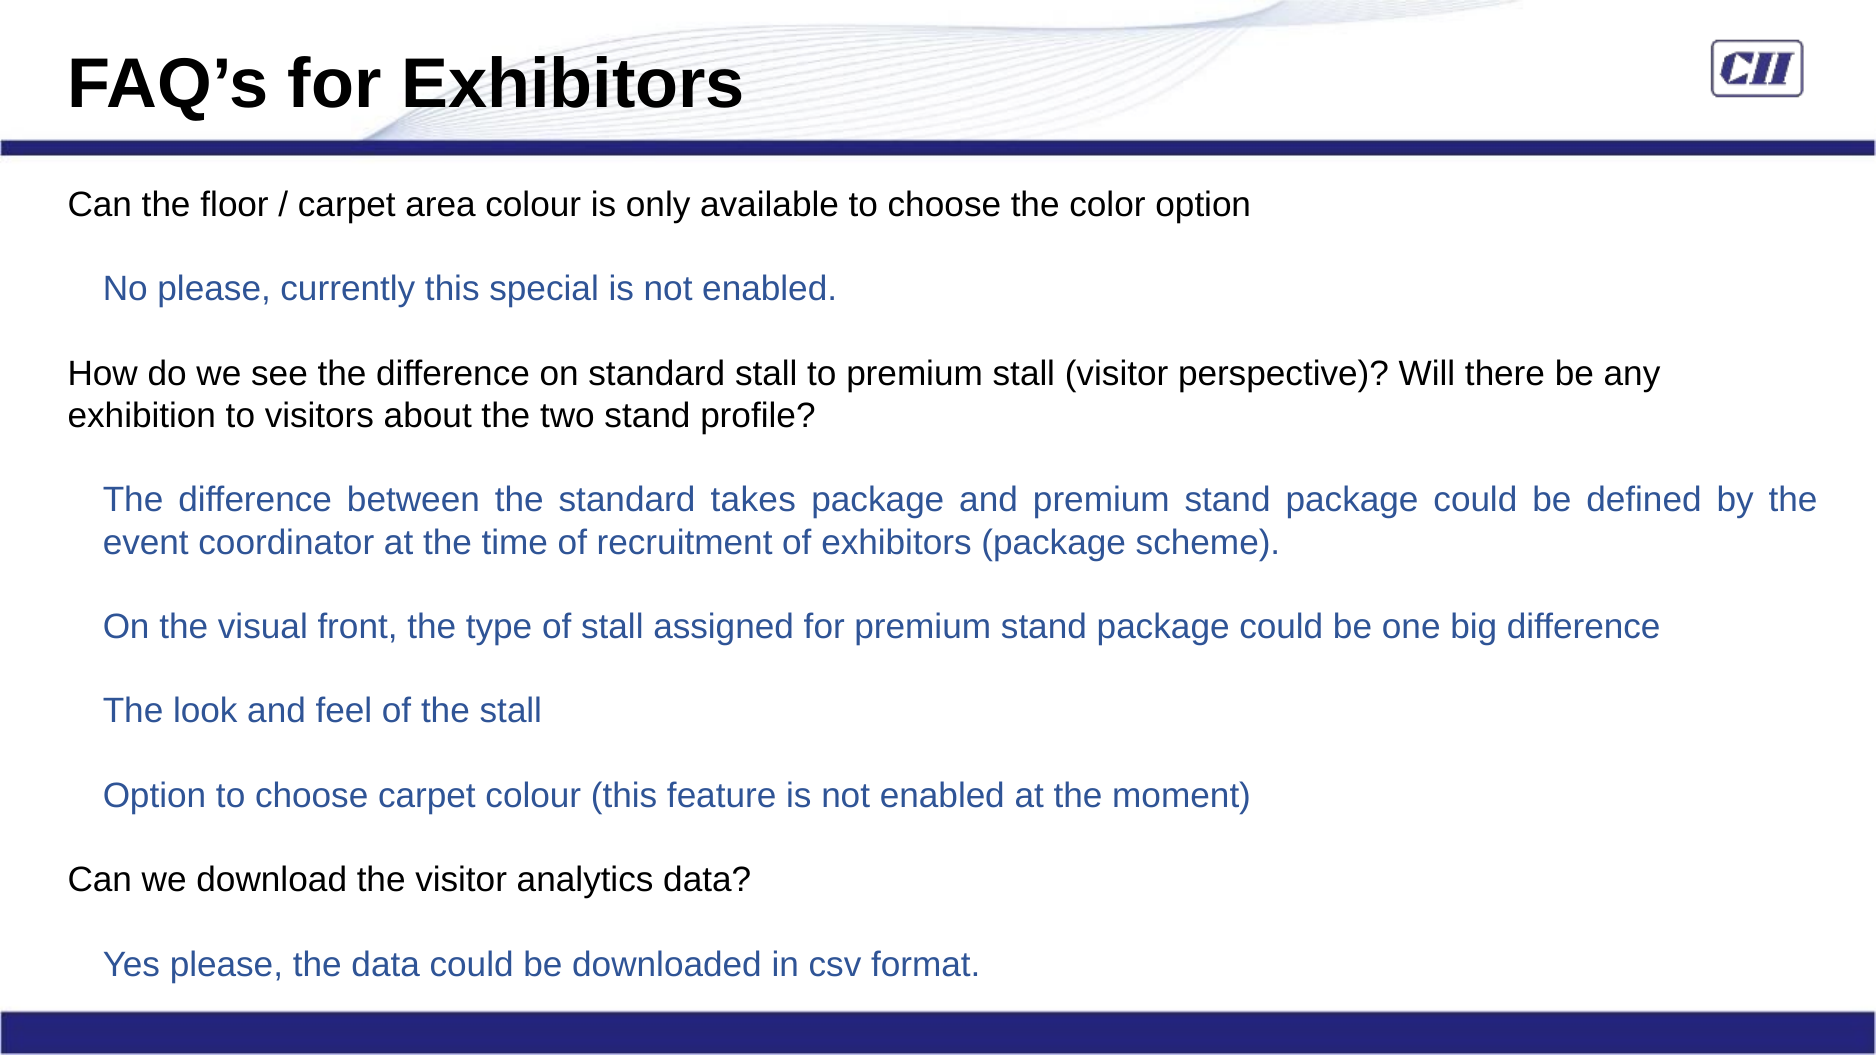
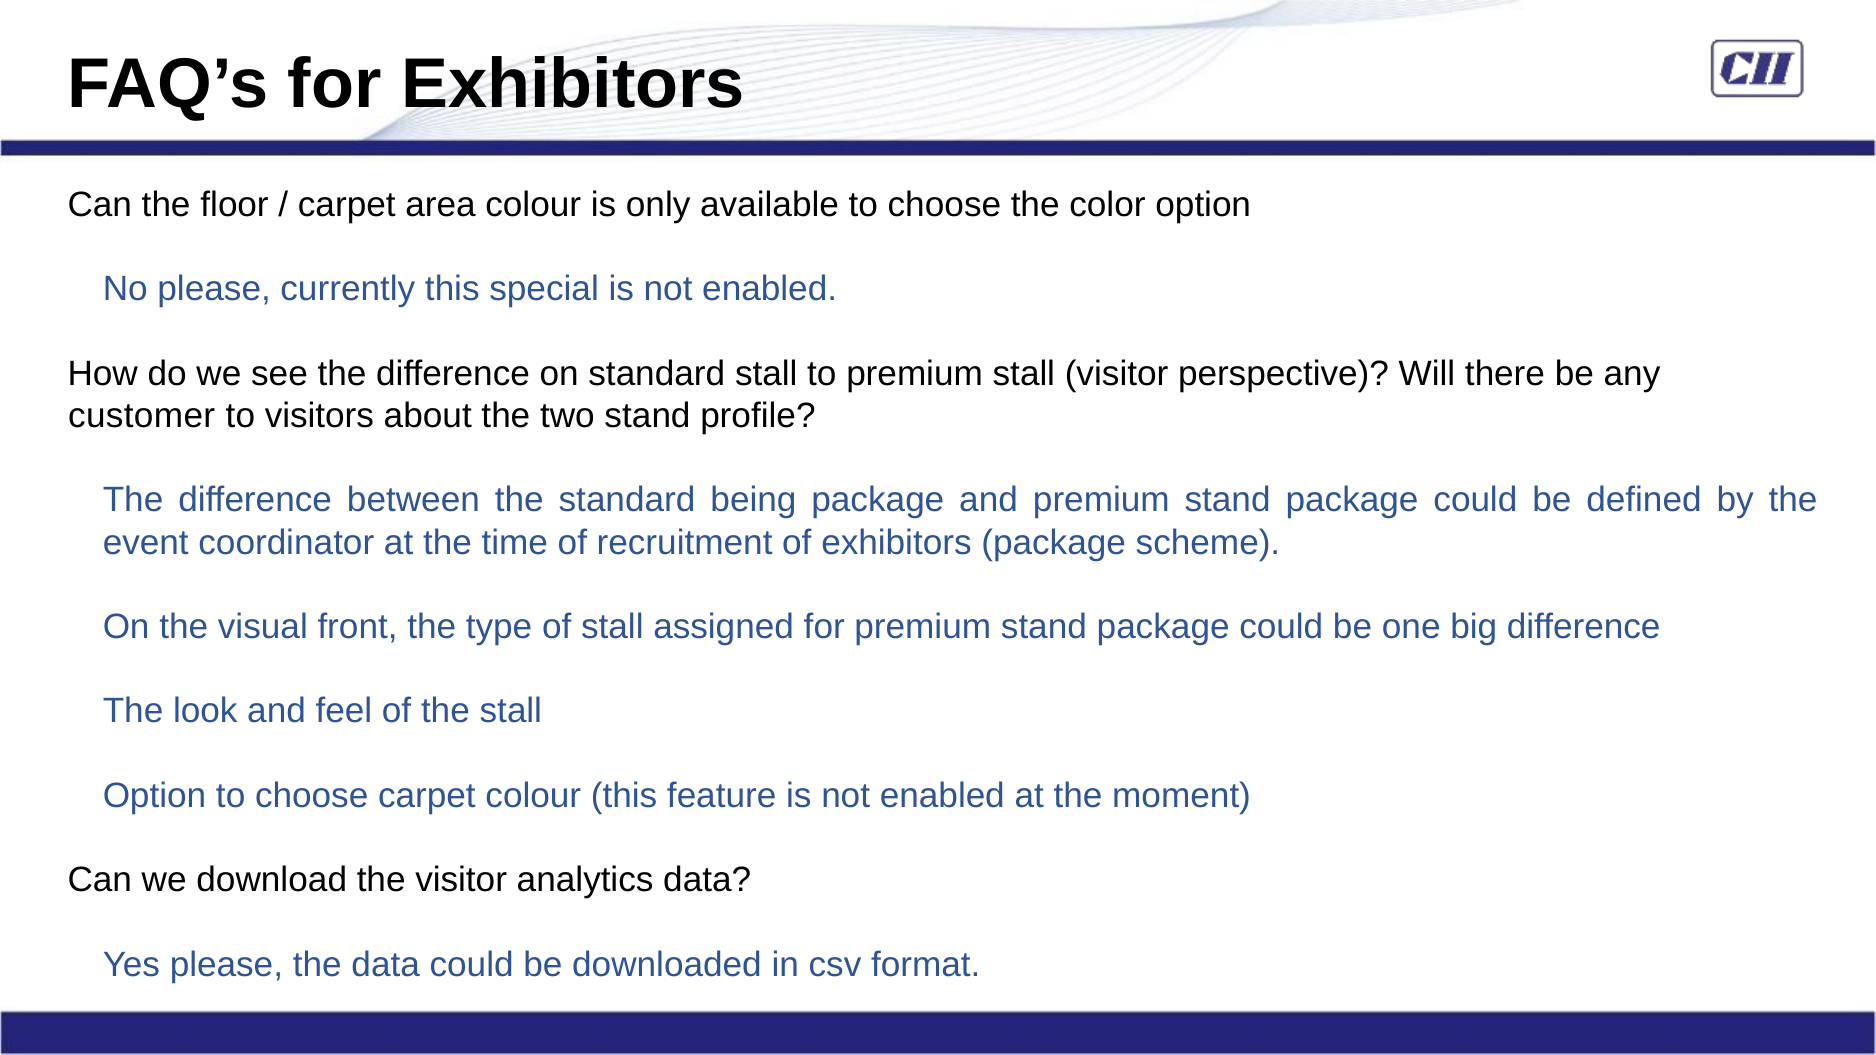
exhibition: exhibition -> customer
takes: takes -> being
